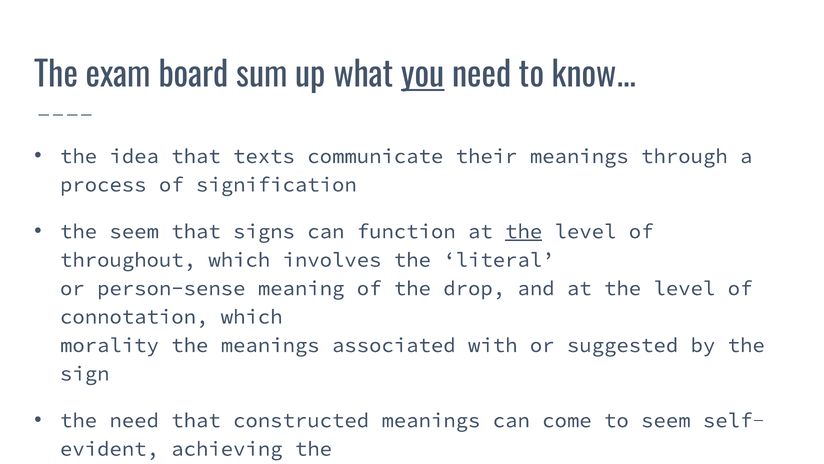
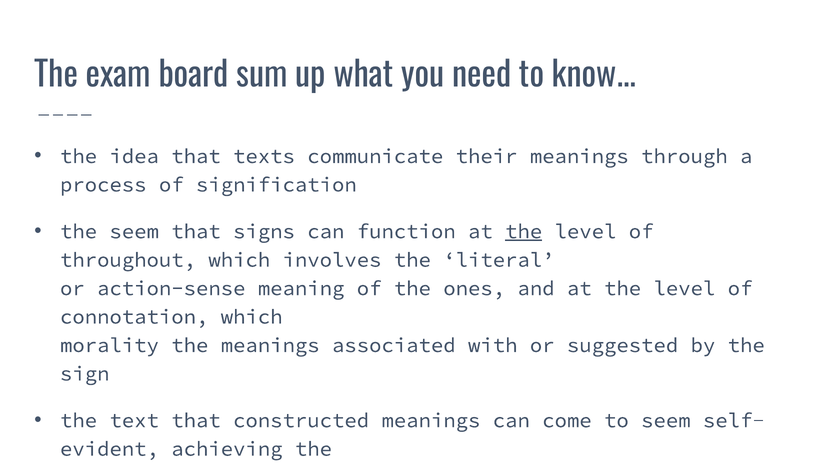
you underline: present -> none
person-sense: person-sense -> action-sense
drop: drop -> ones
the need: need -> text
